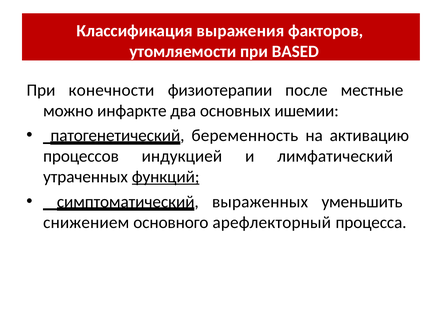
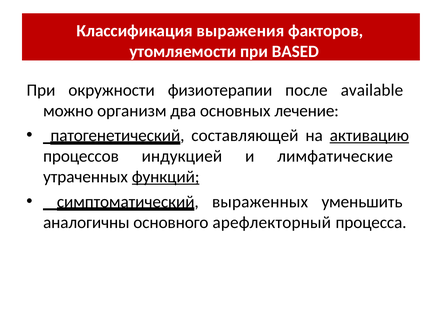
конечности: конечности -> окружности
местные: местные -> available
инфаркте: инфаркте -> организм
ишемии: ишемии -> лечение
беременность: беременность -> составляющей
активацию underline: none -> present
лимфатический: лимфатический -> лимфатические
снижением: снижением -> аналогичны
